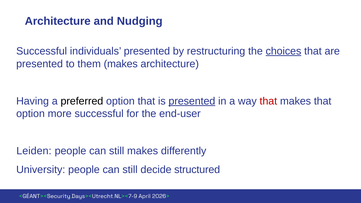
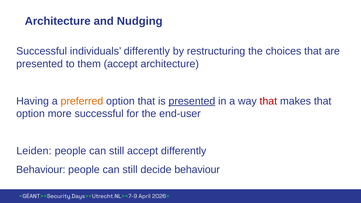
individuals presented: presented -> differently
choices underline: present -> none
them makes: makes -> accept
preferred colour: black -> orange
still makes: makes -> accept
University at (41, 170): University -> Behaviour
decide structured: structured -> behaviour
